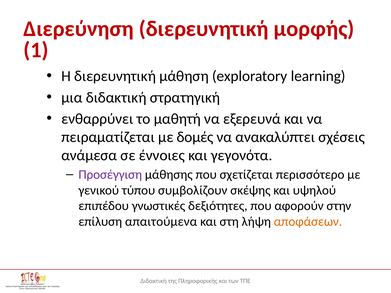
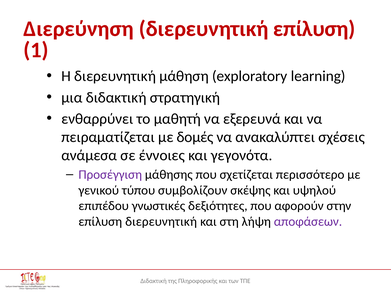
διερευνητική μορφής: μορφής -> επίλυση
επίλυση απαιτούμενα: απαιτούμενα -> διερευνητική
αποφάσεων colour: orange -> purple
